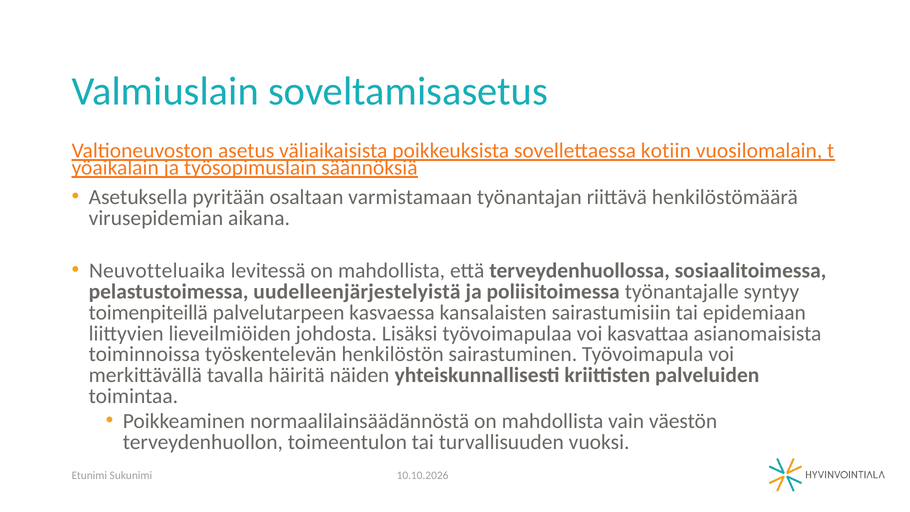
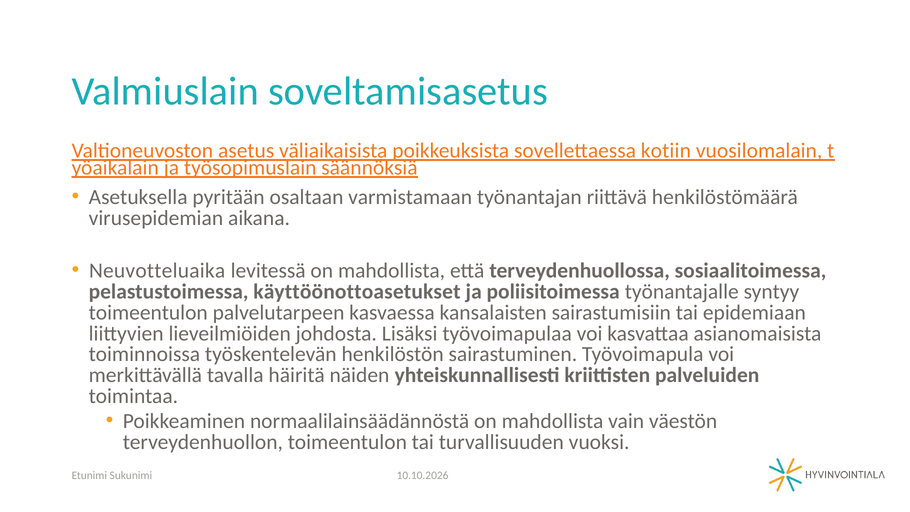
uudelleenjärjestelyistä: uudelleenjärjestelyistä -> käyttöönottoasetukset
toimenpiteillä at (148, 312): toimenpiteillä -> toimeentulon
